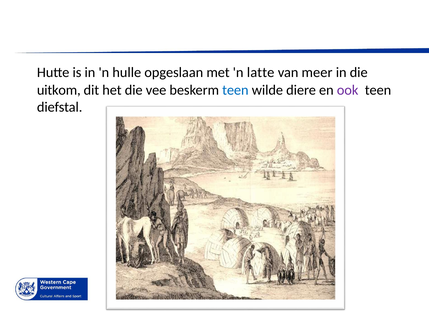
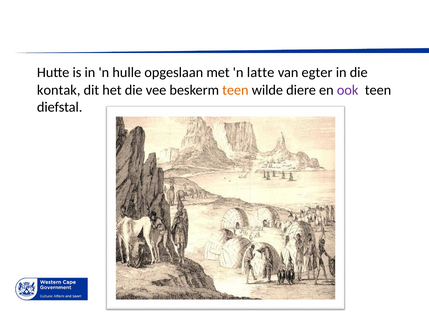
meer: meer -> egter
uitkom: uitkom -> kontak
teen at (235, 90) colour: blue -> orange
